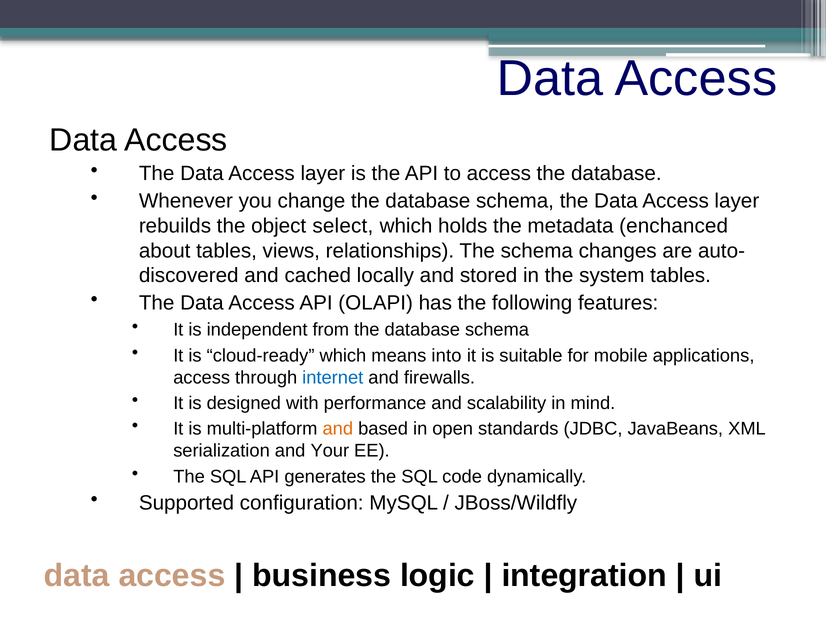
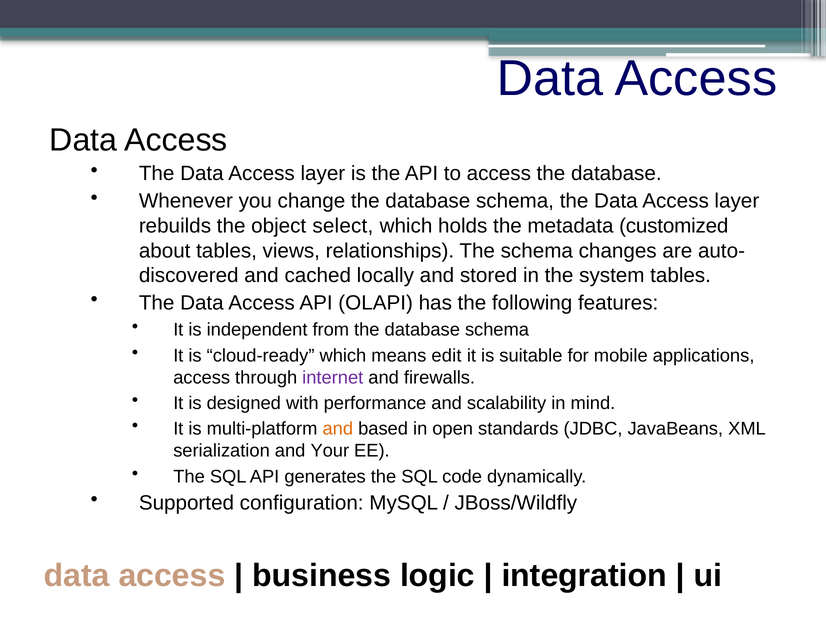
enchanced: enchanced -> customized
into: into -> edit
internet colour: blue -> purple
